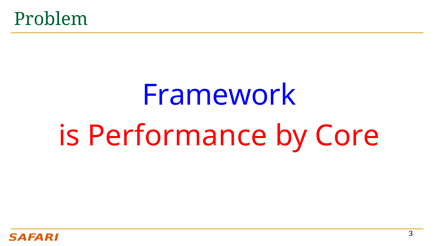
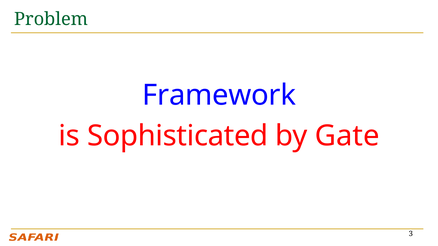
Performance: Performance -> Sophisticated
Core: Core -> Gate
